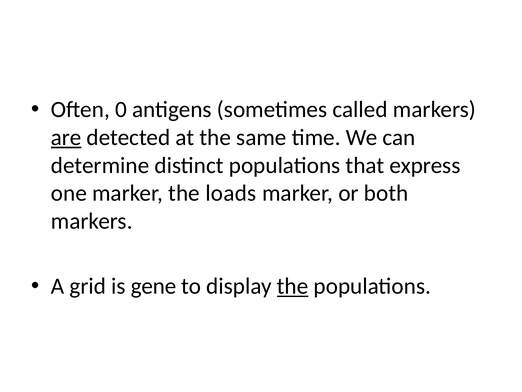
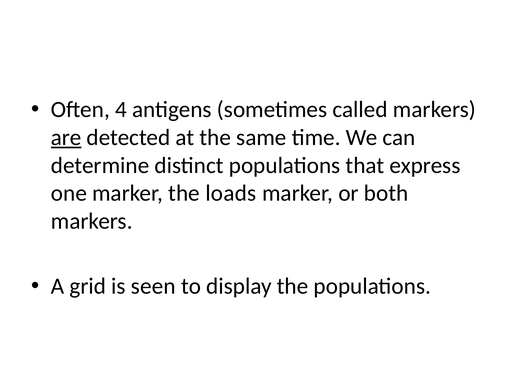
0: 0 -> 4
gene: gene -> seen
the at (293, 286) underline: present -> none
